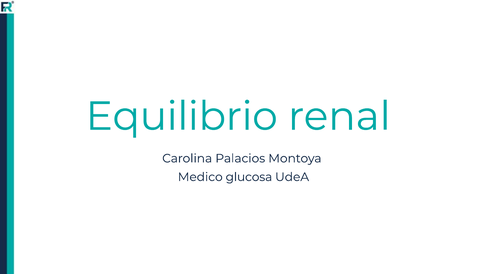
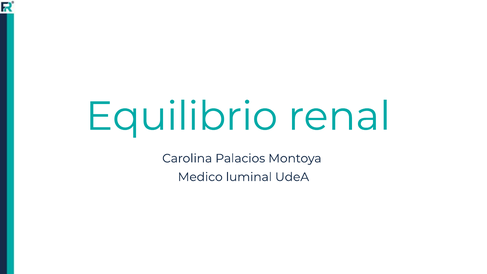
glucosa: glucosa -> luminal
